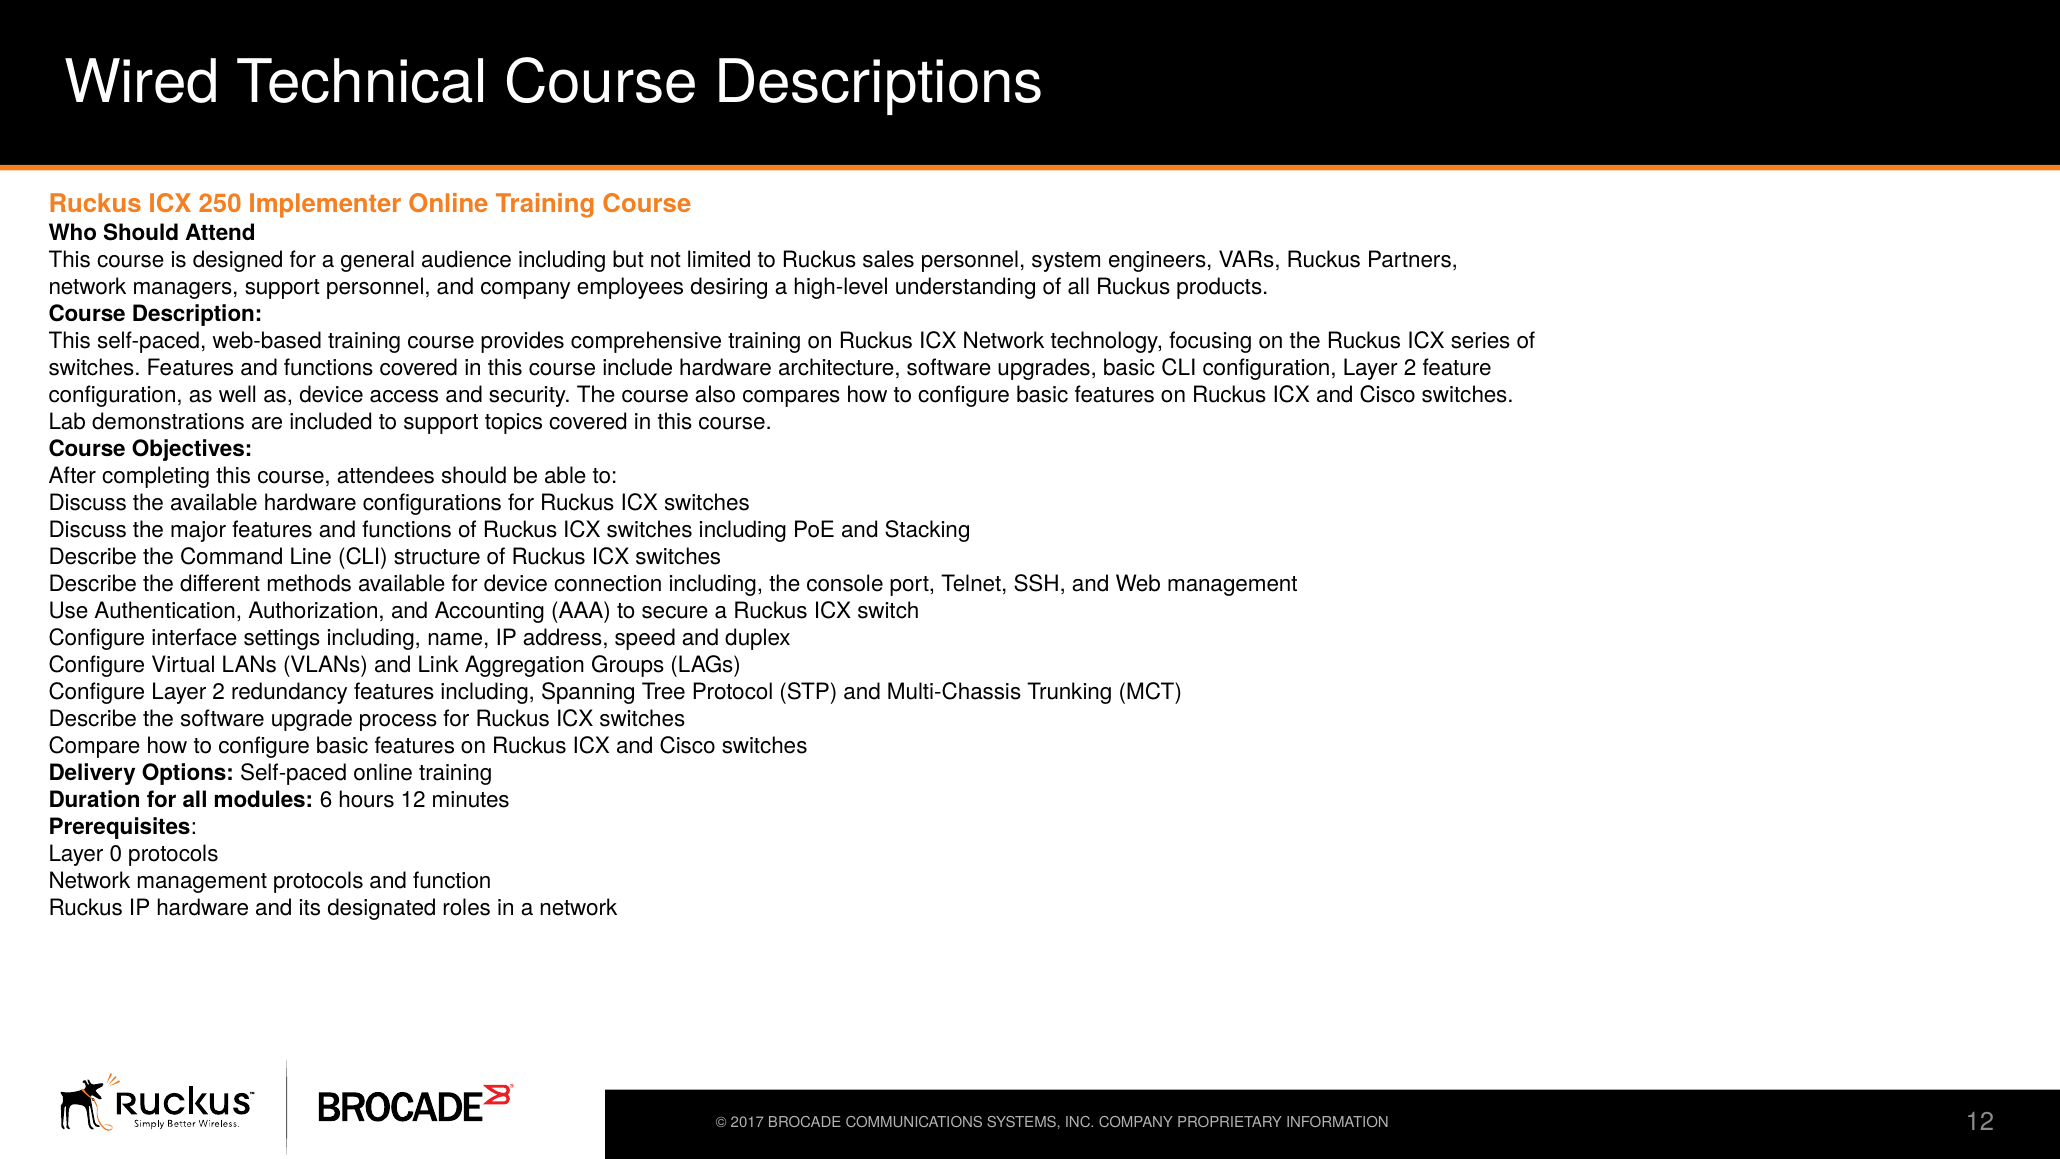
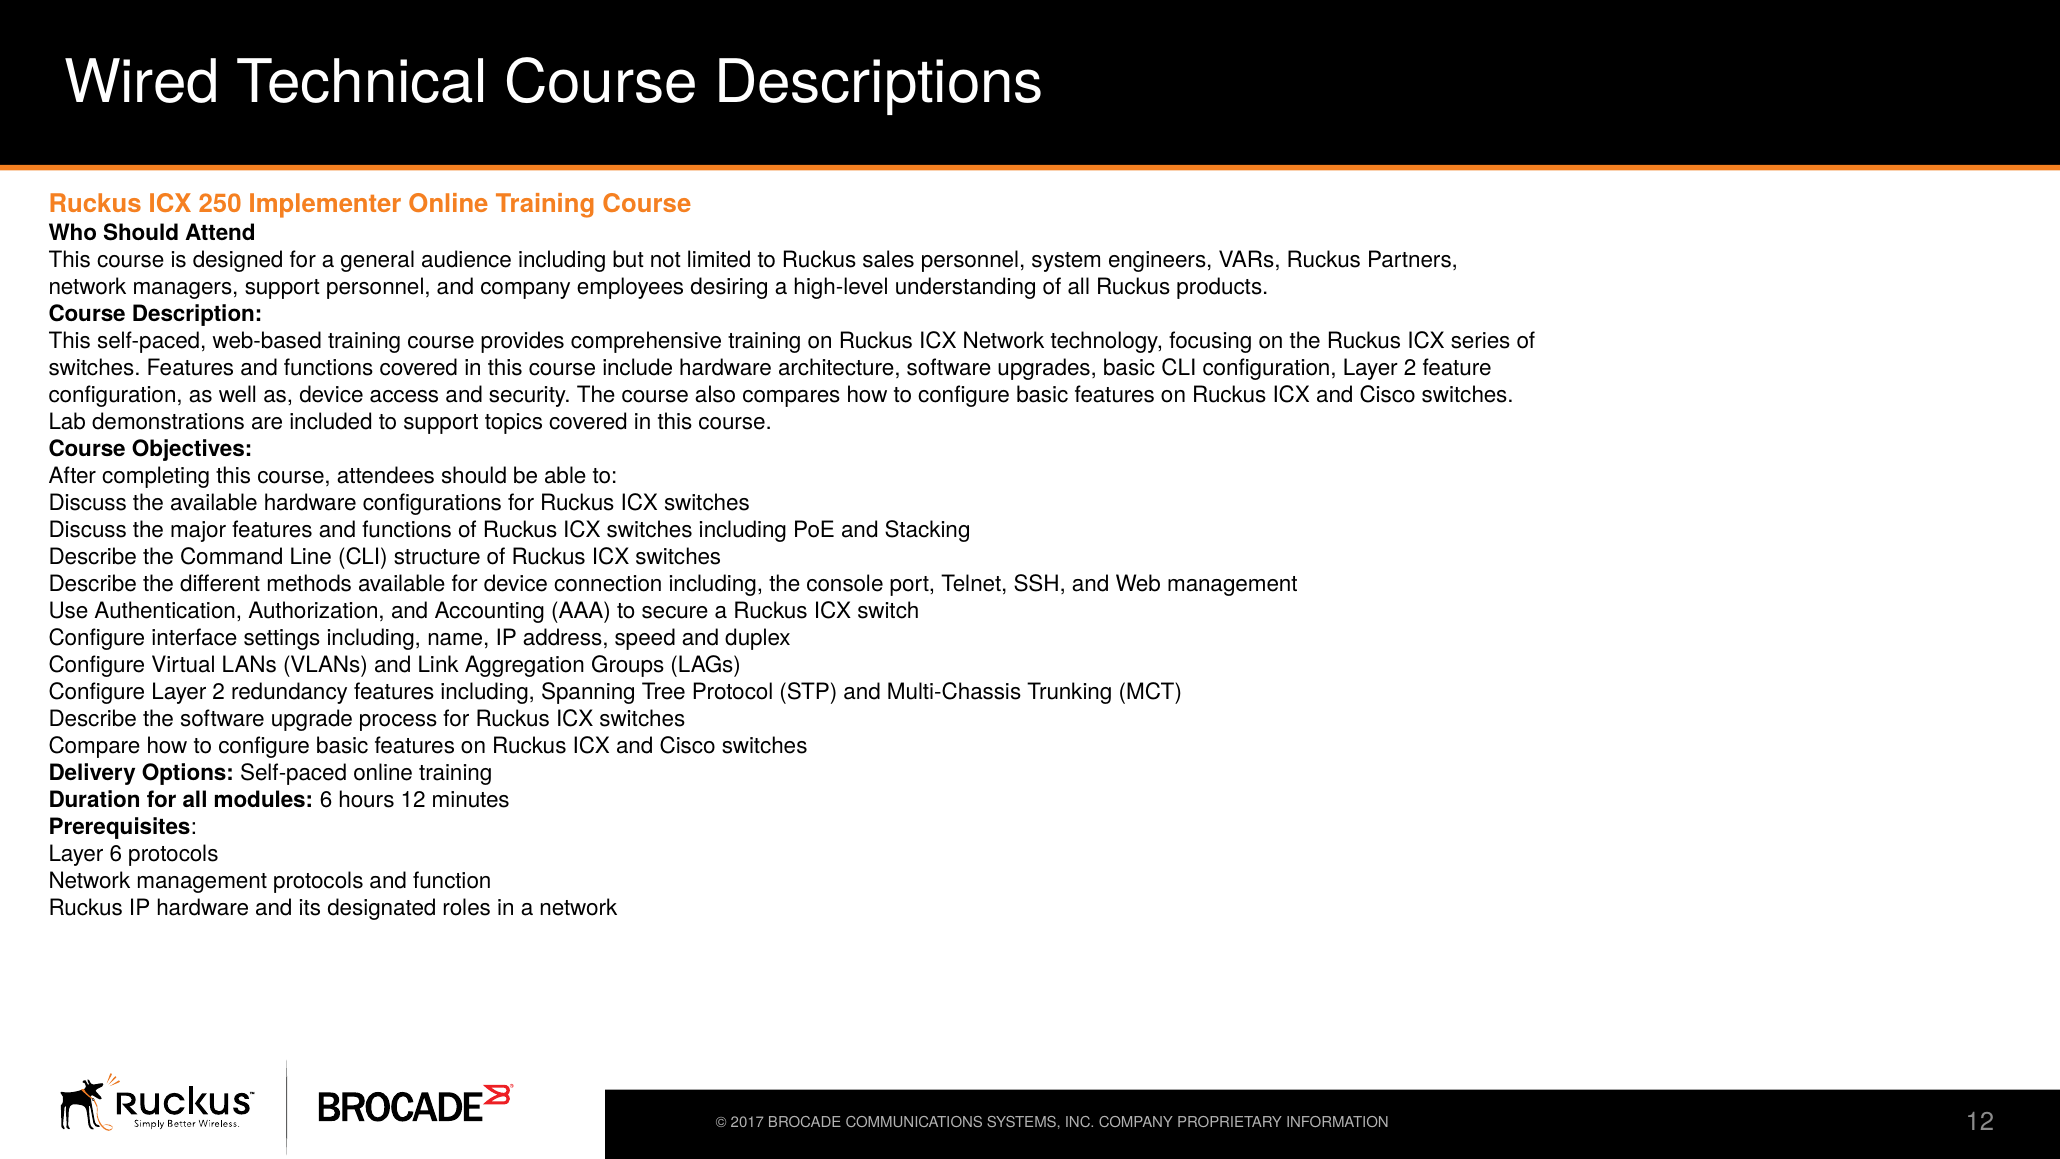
Layer 0: 0 -> 6
